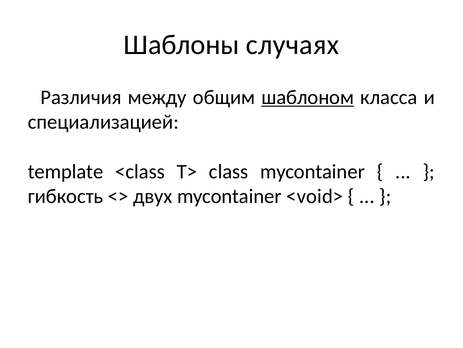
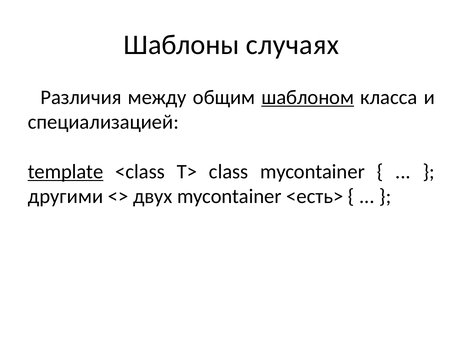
template underline: none -> present
гибкость: гибкость -> другими
<void>: <void> -> <есть>
